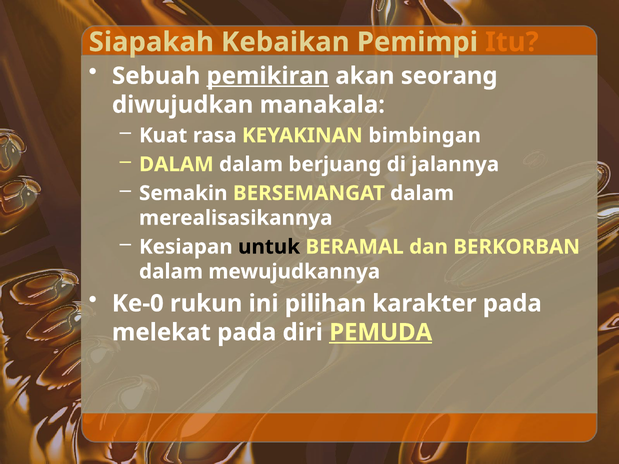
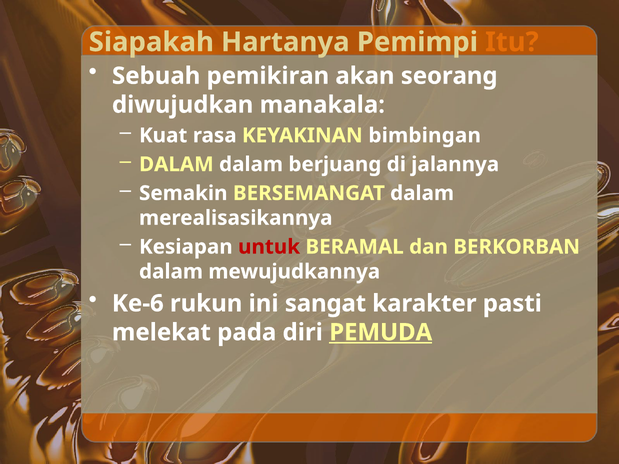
Kebaikan: Kebaikan -> Hartanya
pemikiran underline: present -> none
untuk colour: black -> red
Ke-0: Ke-0 -> Ke-6
pilihan: pilihan -> sangat
karakter pada: pada -> pasti
